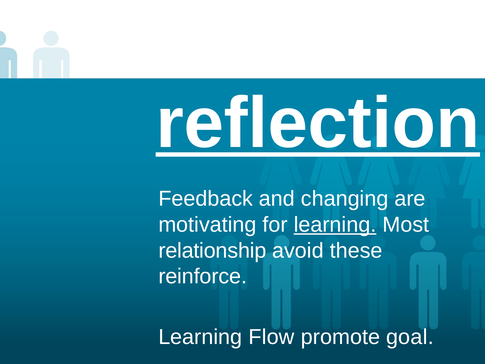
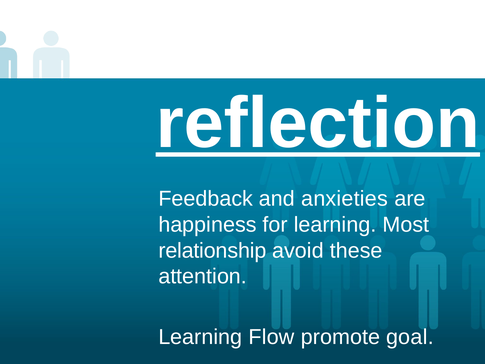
changing: changing -> anxieties
motivating: motivating -> happiness
learning at (335, 225) underline: present -> none
reinforce: reinforce -> attention
